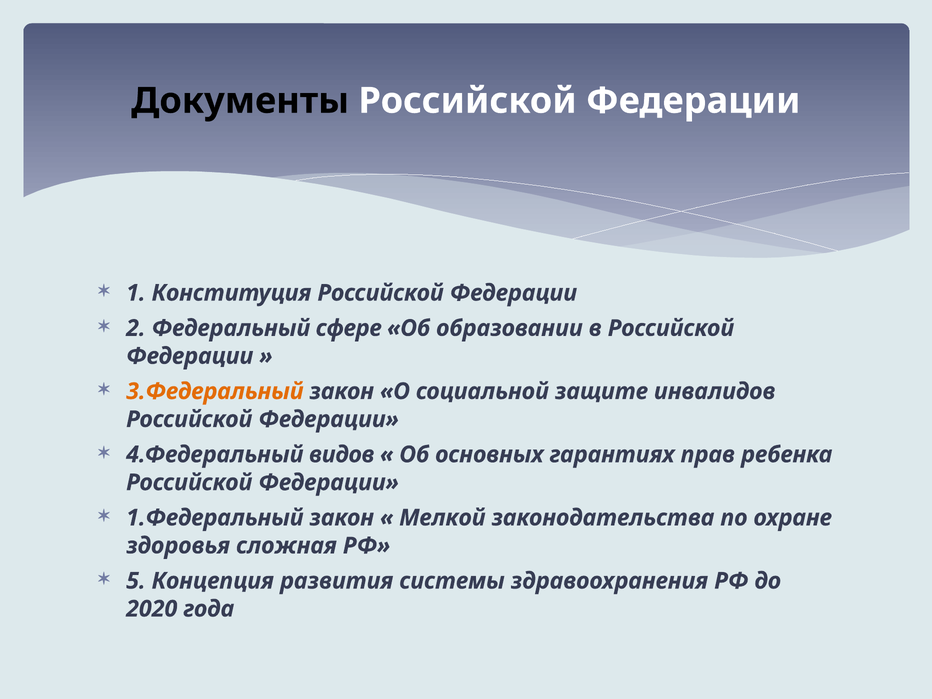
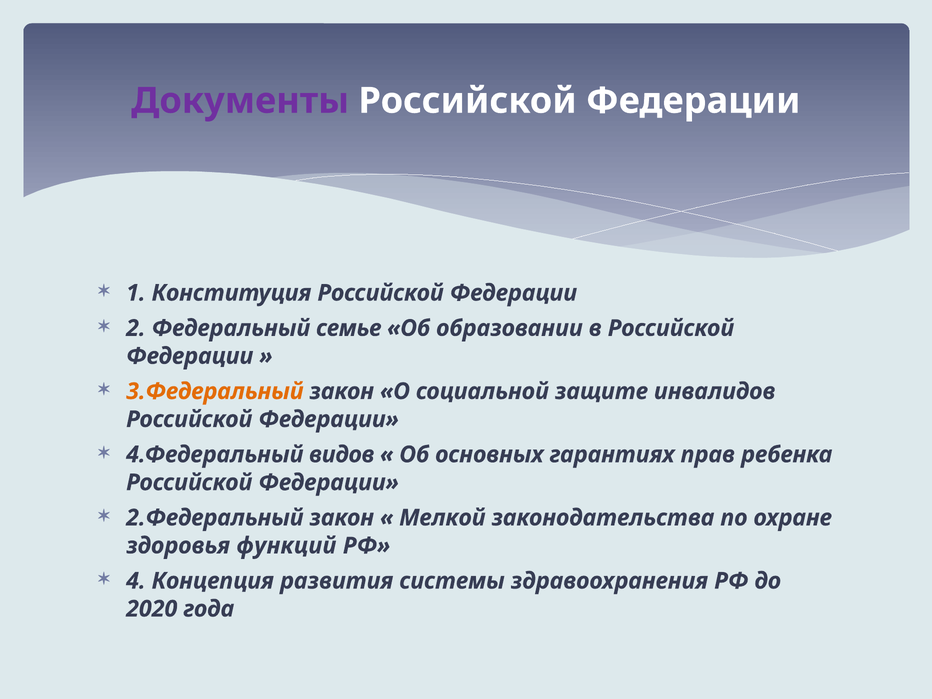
Документы colour: black -> purple
сфере: сфере -> семье
1.Федеральный: 1.Федеральный -> 2.Федеральный
сложная: сложная -> функций
5: 5 -> 4
